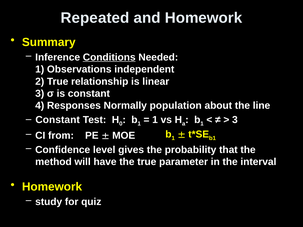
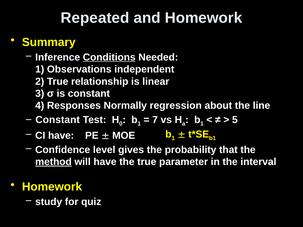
population: population -> regression
1 at (155, 120): 1 -> 7
3 at (235, 120): 3 -> 5
CI from: from -> have
method underline: none -> present
